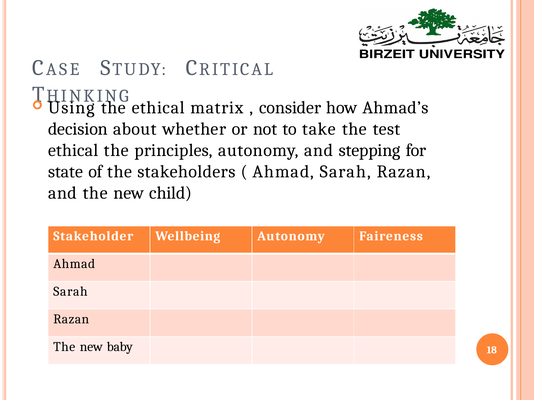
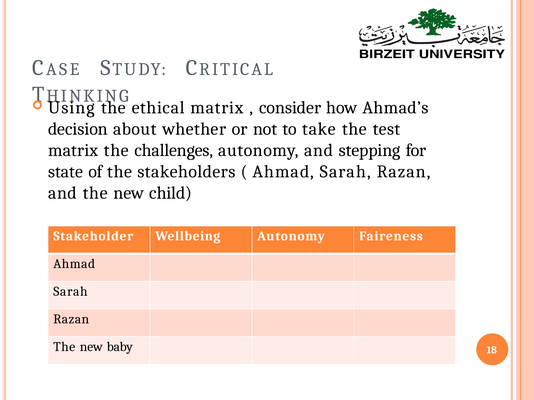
ethical at (73, 151): ethical -> matrix
principles: principles -> challenges
